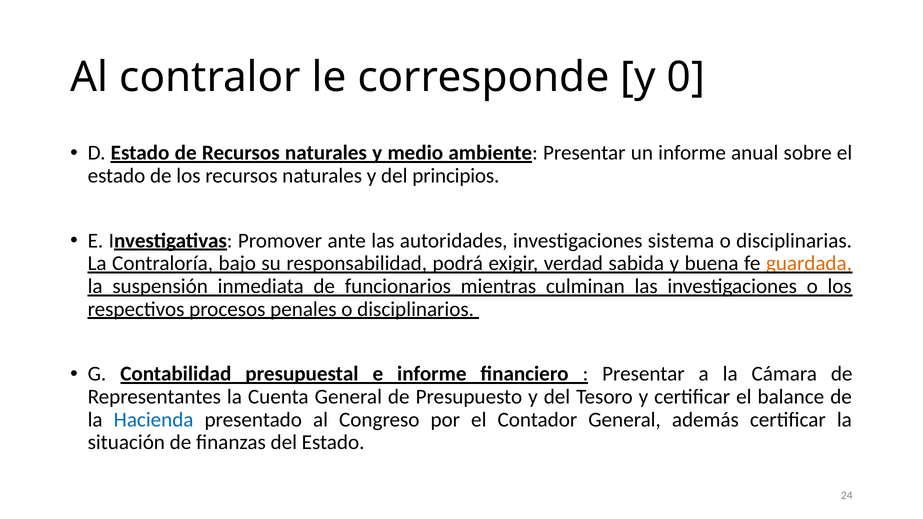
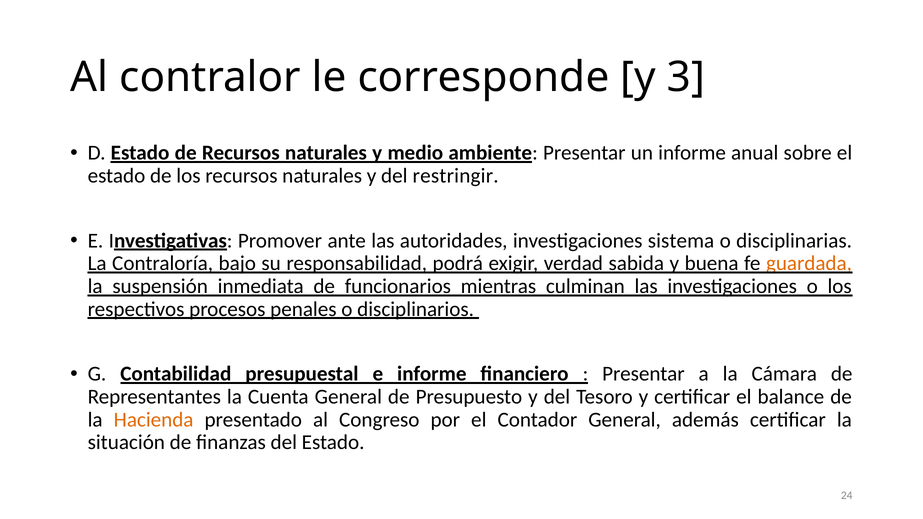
0: 0 -> 3
principios: principios -> restringir
Hacienda colour: blue -> orange
